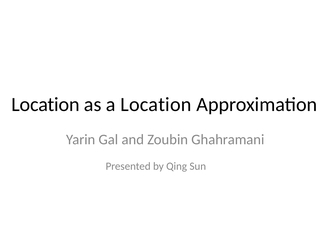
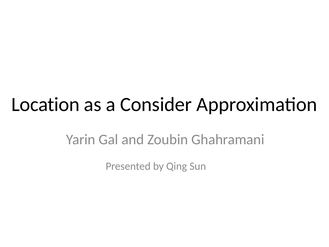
a Location: Location -> Consider
